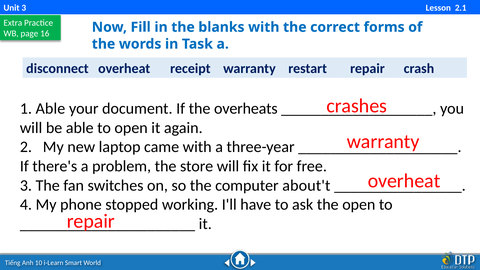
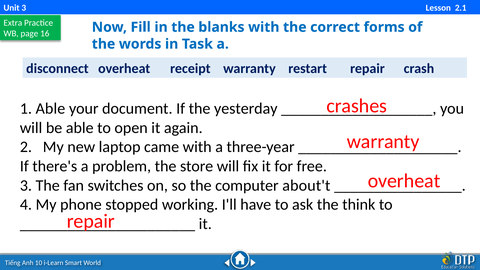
overheats: overheats -> yesterday
the open: open -> think
